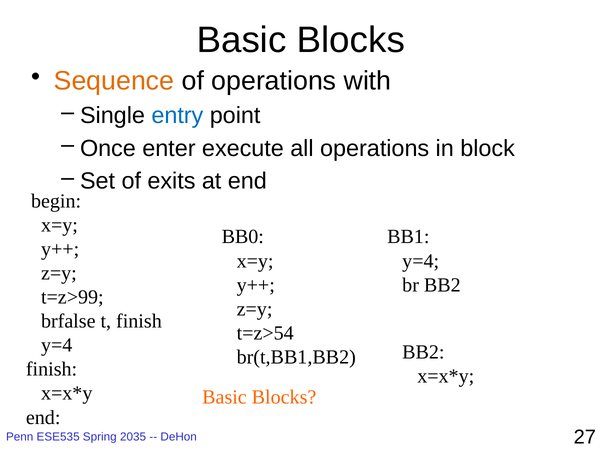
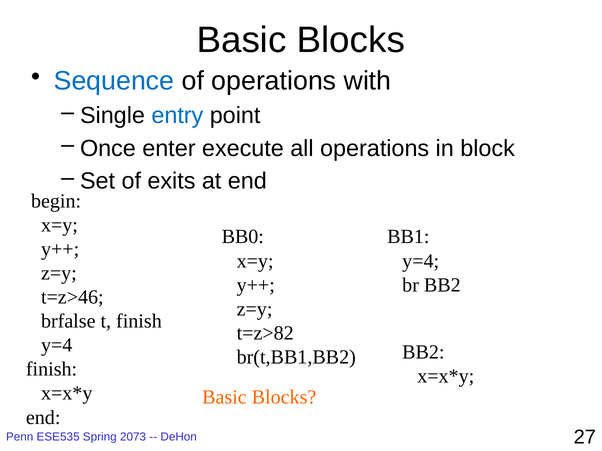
Sequence colour: orange -> blue
t=z>99: t=z>99 -> t=z>46
t=z>54: t=z>54 -> t=z>82
2035: 2035 -> 2073
